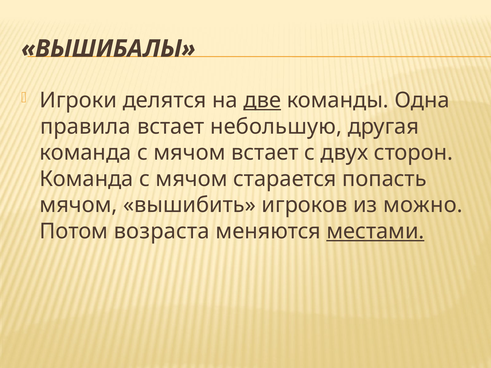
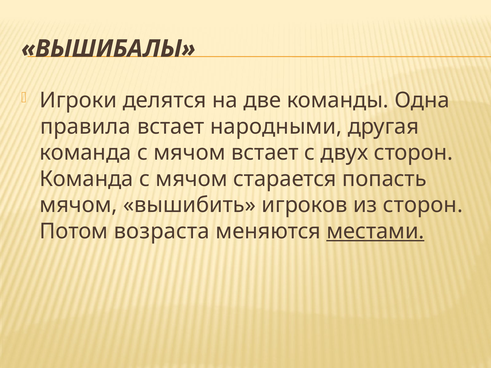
две underline: present -> none
небольшую: небольшую -> народными
из можно: можно -> сторон
